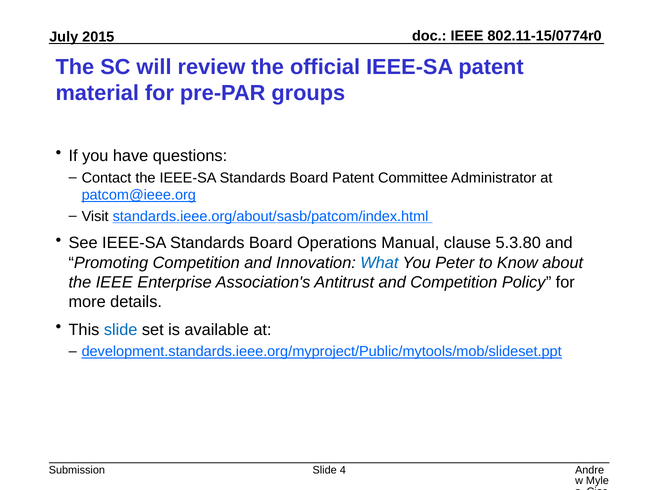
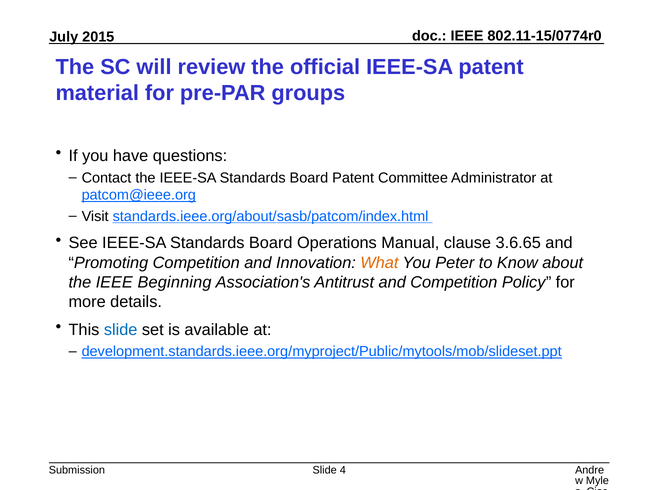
5.3.80: 5.3.80 -> 3.6.65
What colour: blue -> orange
Enterprise: Enterprise -> Beginning
